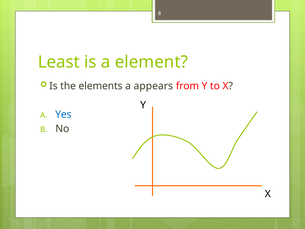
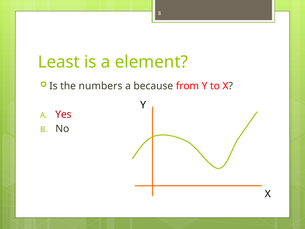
elements: elements -> numbers
appears: appears -> because
Yes colour: blue -> red
